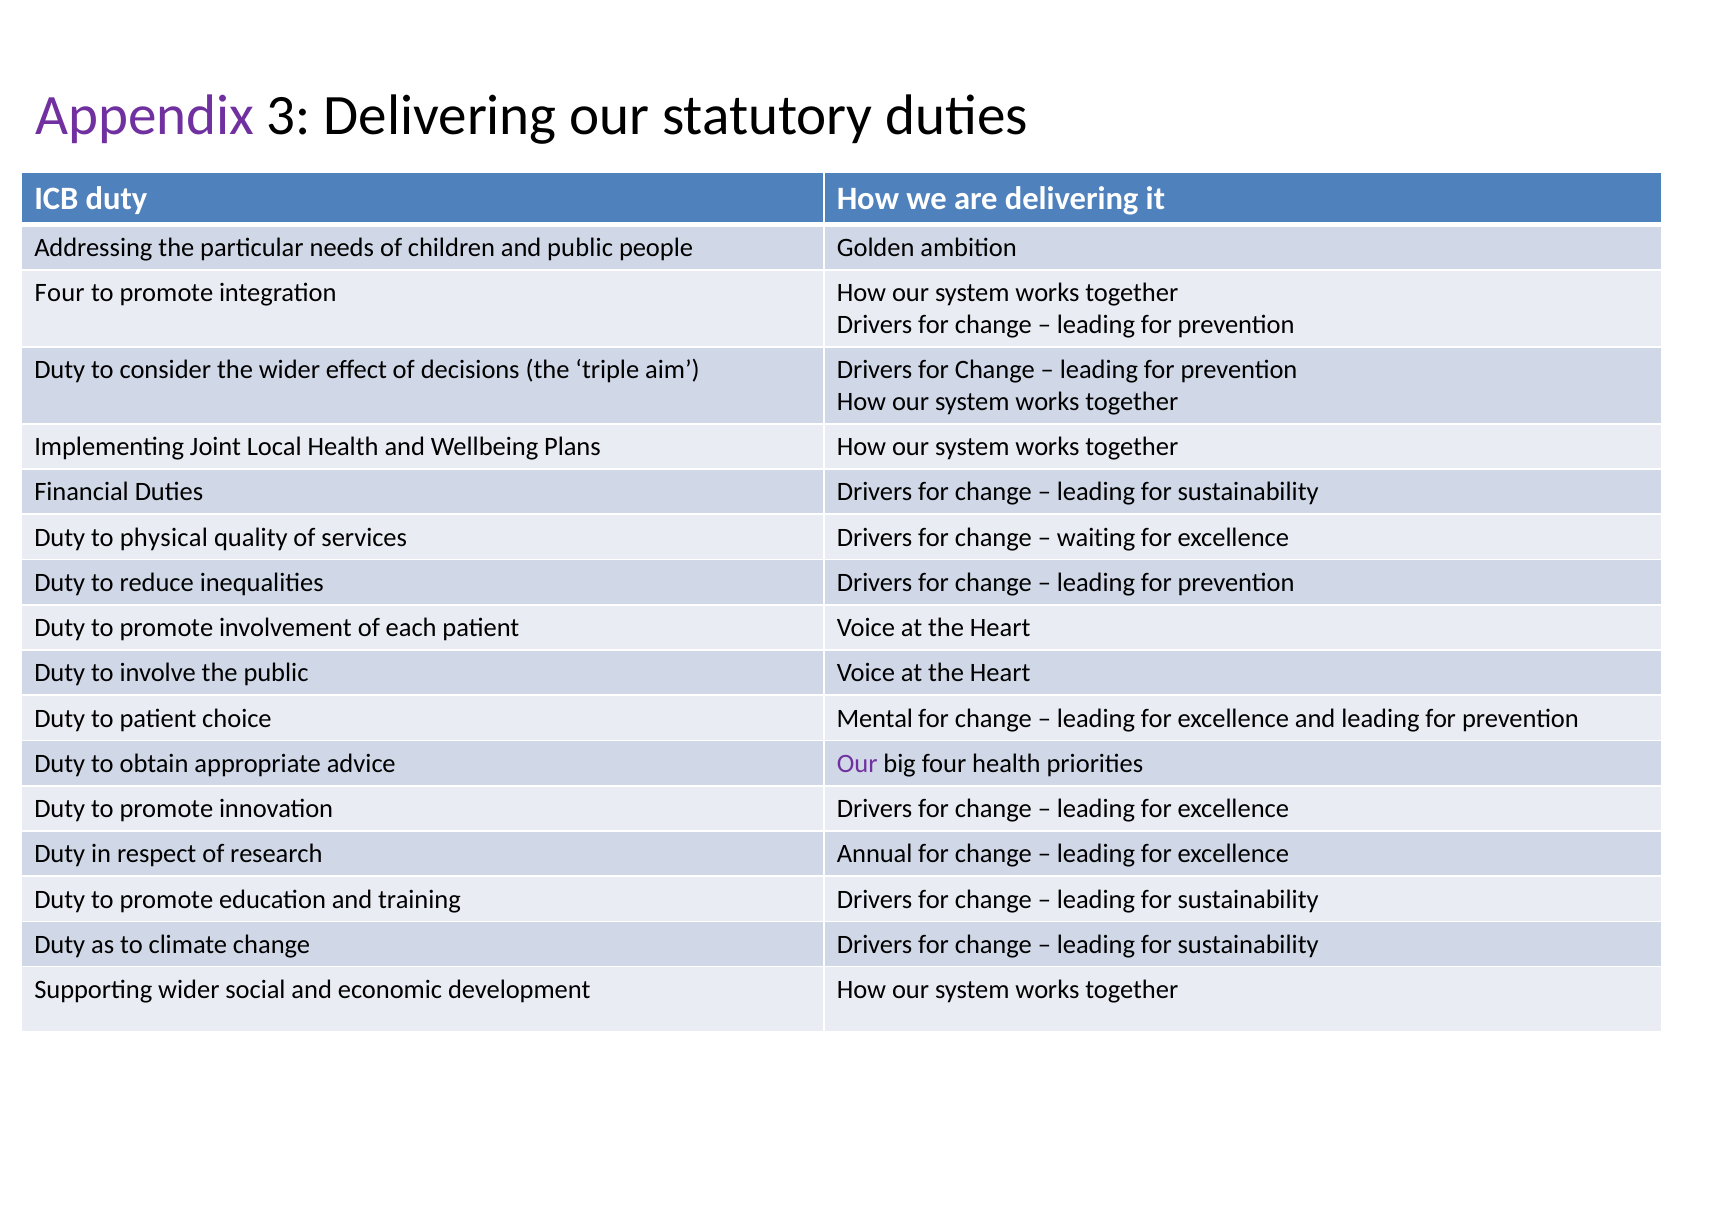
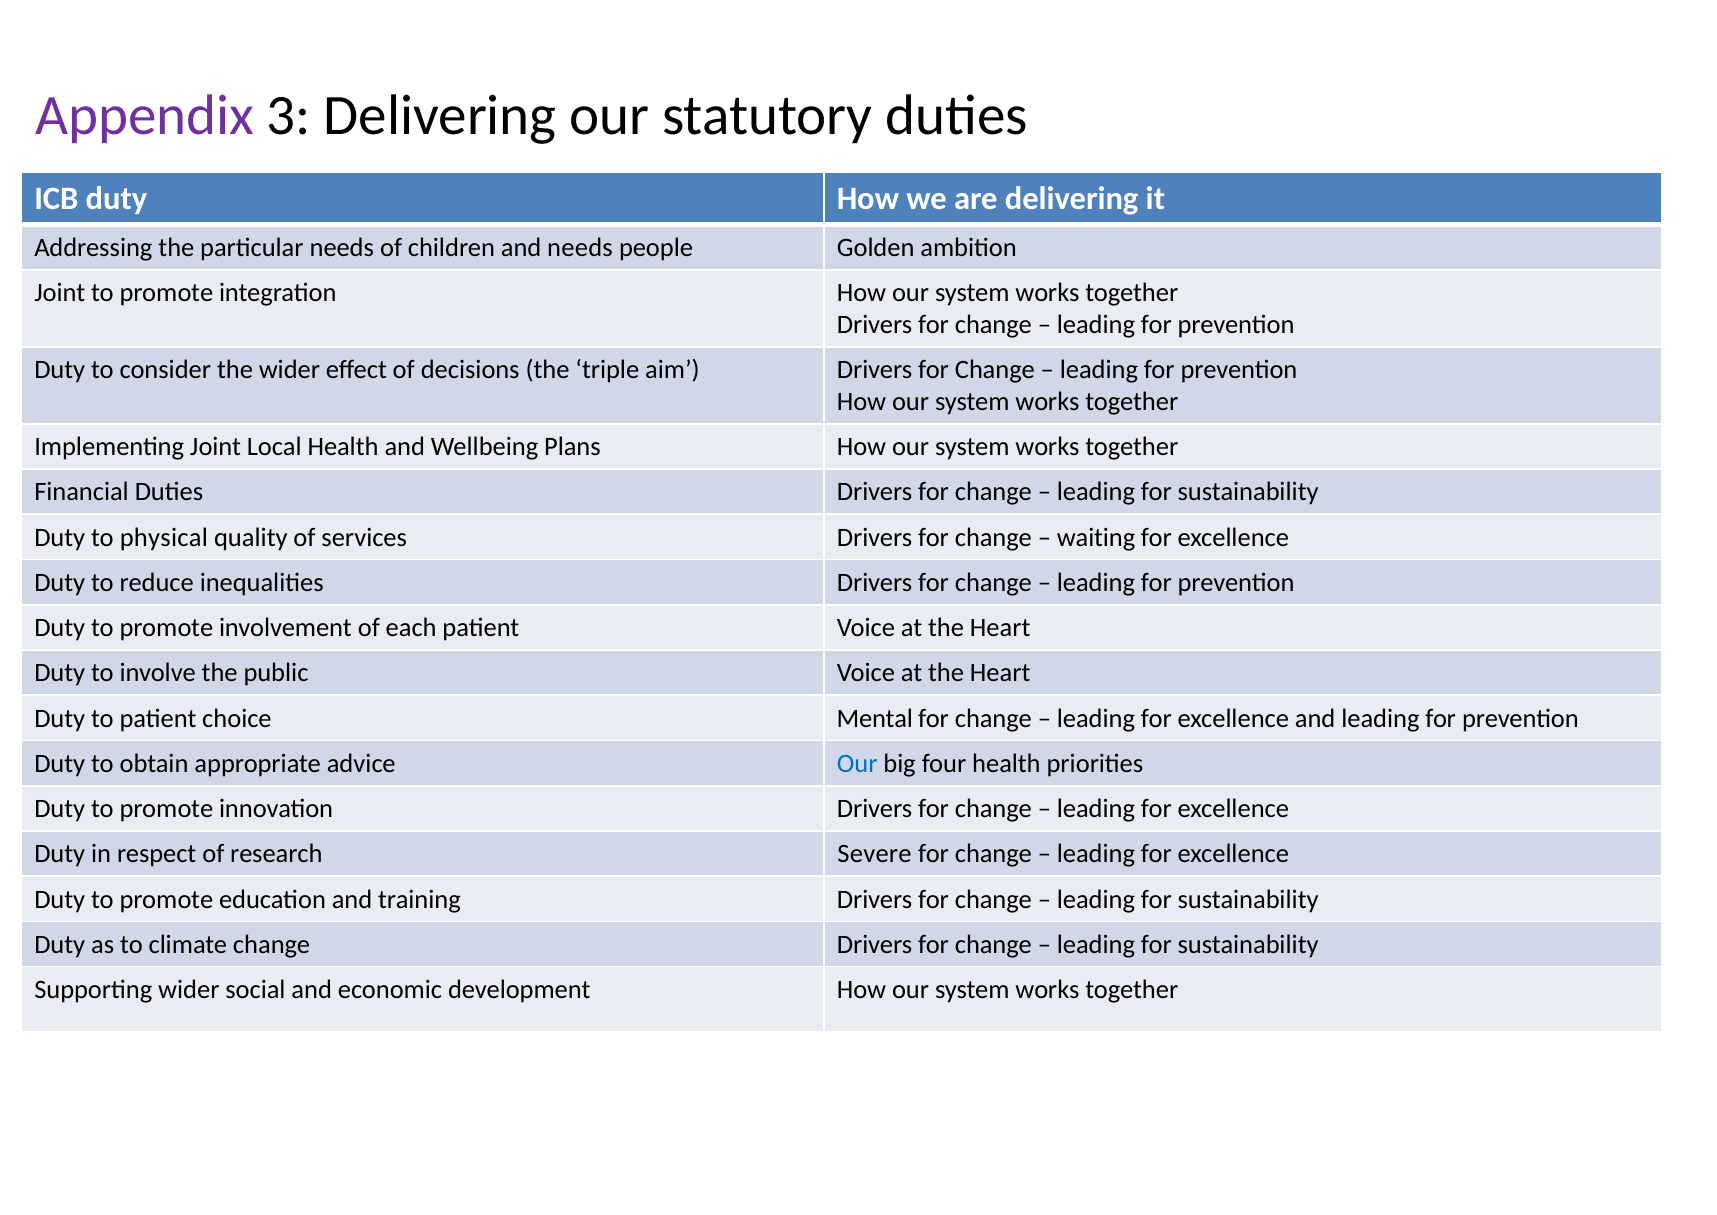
and public: public -> needs
Four at (60, 293): Four -> Joint
Our at (857, 763) colour: purple -> blue
Annual: Annual -> Severe
